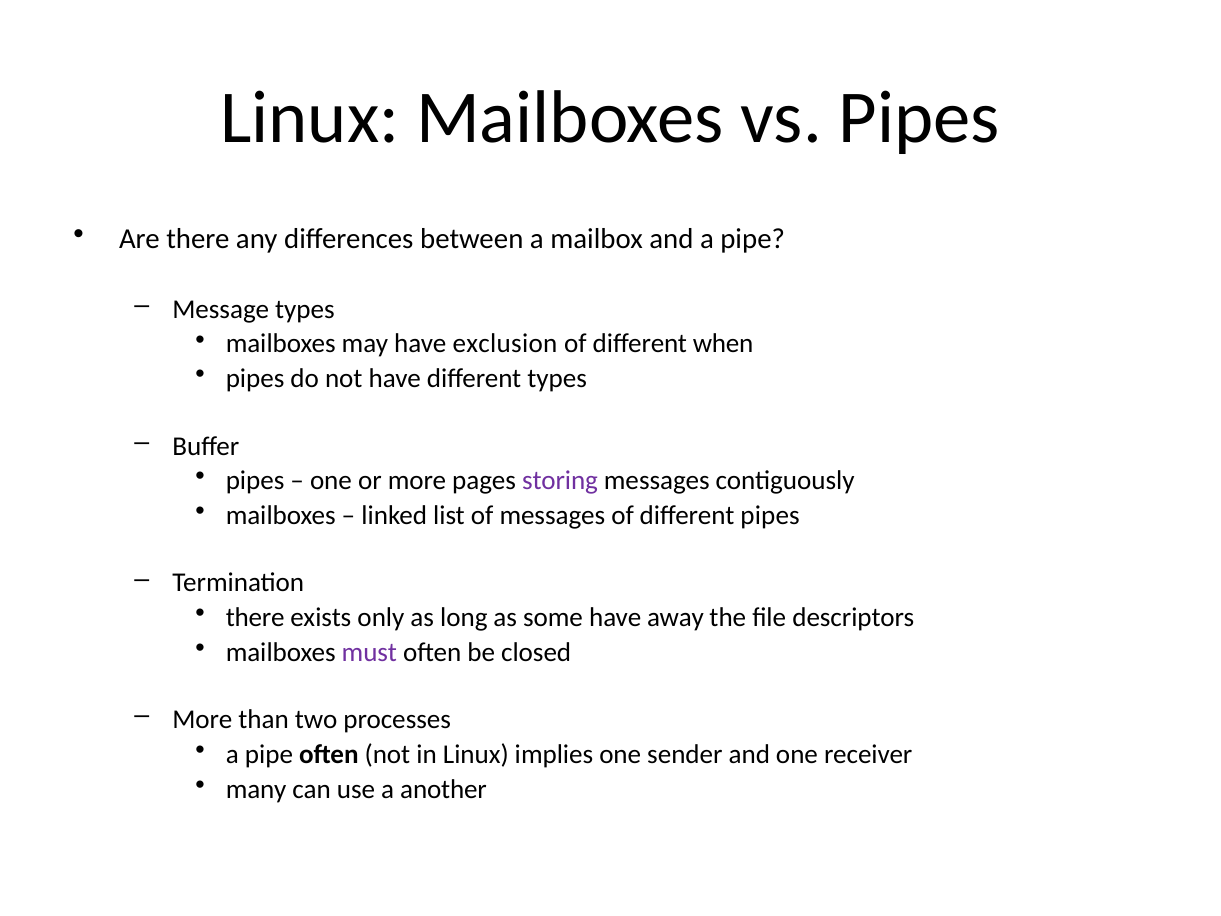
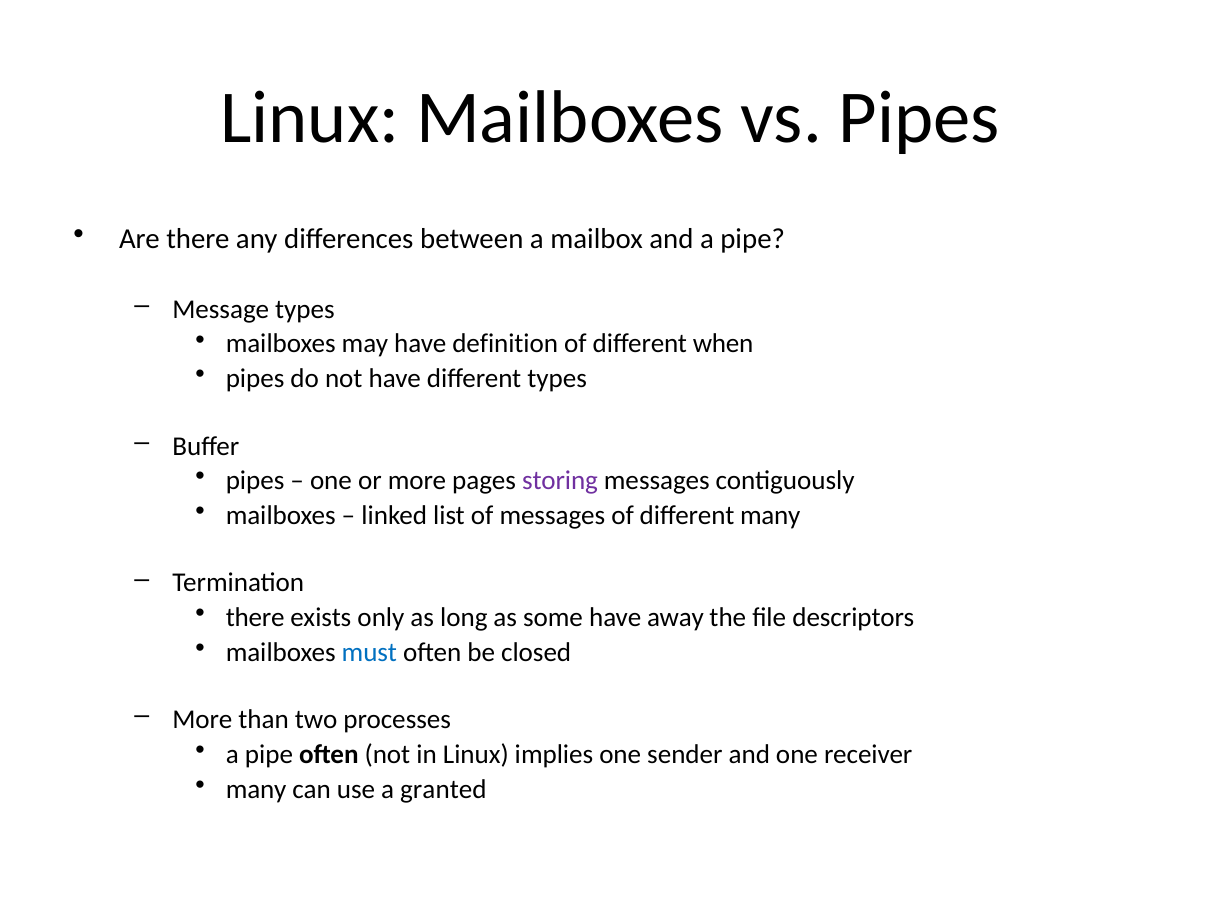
exclusion: exclusion -> definition
different pipes: pipes -> many
must colour: purple -> blue
another: another -> granted
